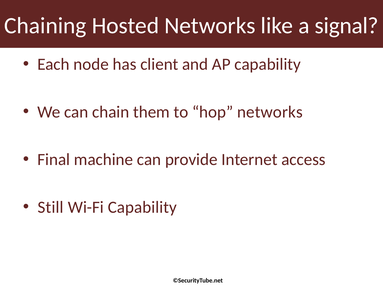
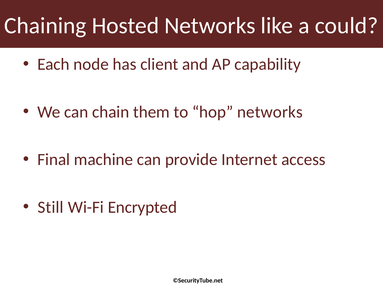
signal: signal -> could
Wi-Fi Capability: Capability -> Encrypted
